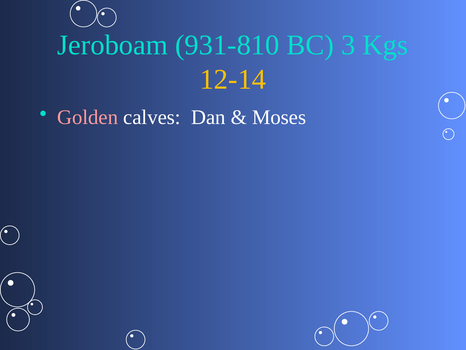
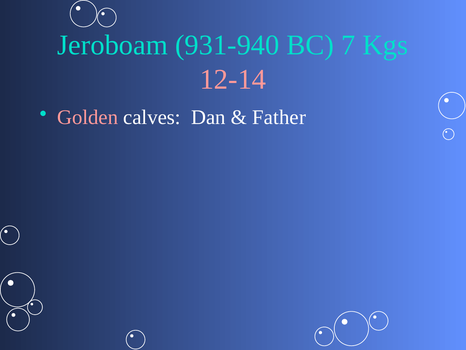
931-810: 931-810 -> 931-940
3: 3 -> 7
12-14 colour: yellow -> pink
Moses: Moses -> Father
